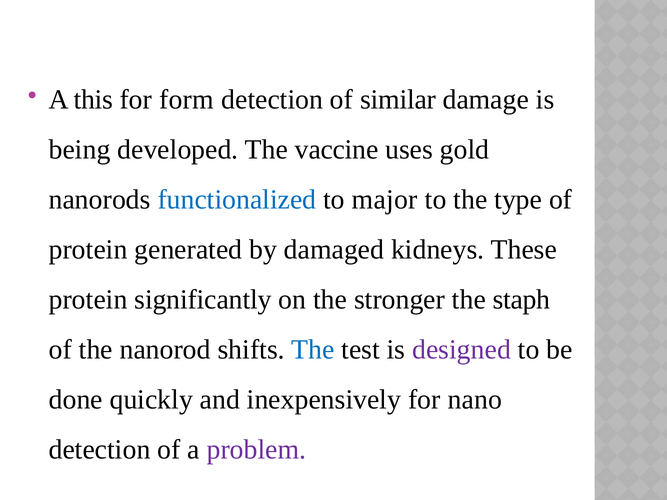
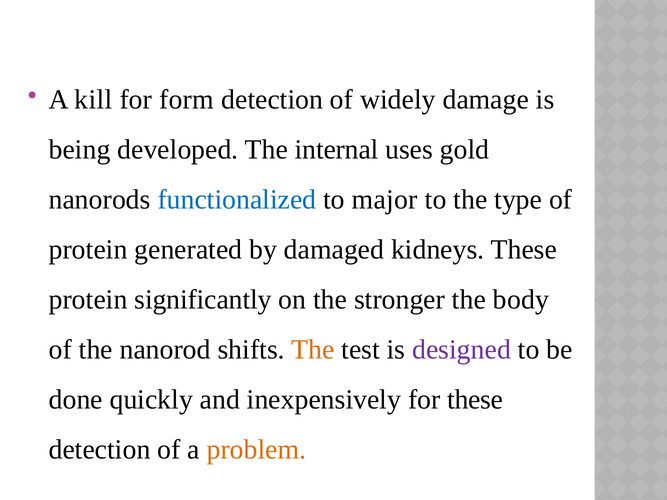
this: this -> kill
similar: similar -> widely
vaccine: vaccine -> internal
staph: staph -> body
The at (313, 350) colour: blue -> orange
for nano: nano -> these
problem colour: purple -> orange
